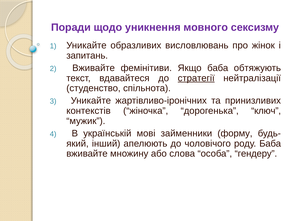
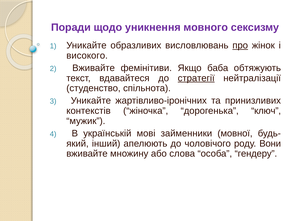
про underline: none -> present
запитань: запитань -> високого
форму: форму -> мовної
роду Баба: Баба -> Вони
